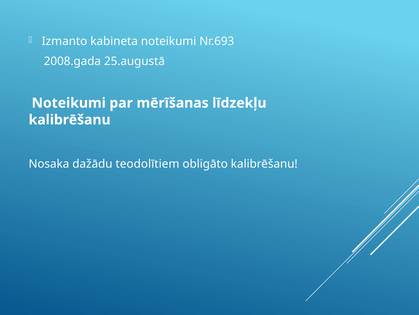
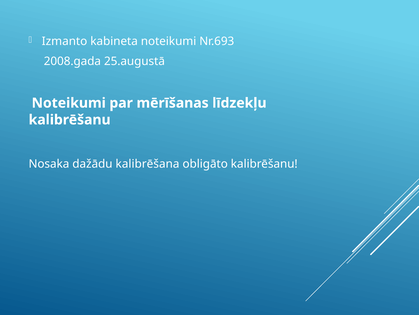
teodolītiem: teodolītiem -> kalibrēšana
